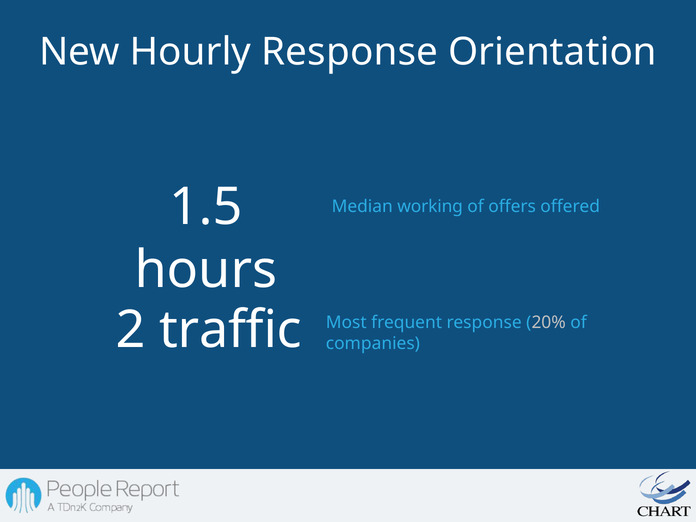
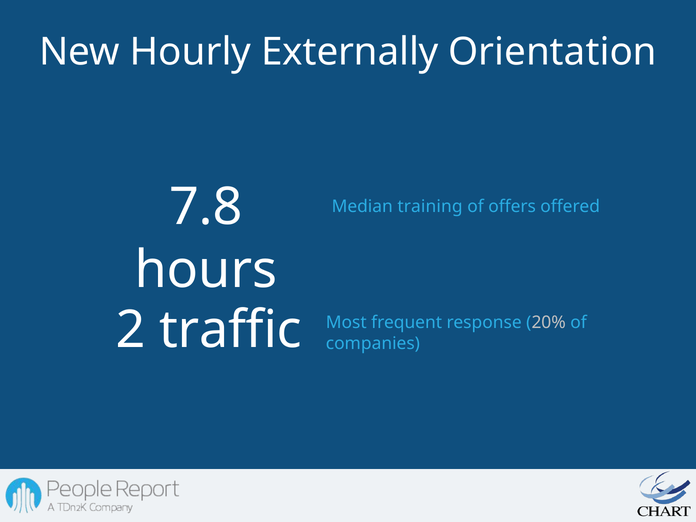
Hourly Response: Response -> Externally
1.5: 1.5 -> 7.8
working: working -> training
